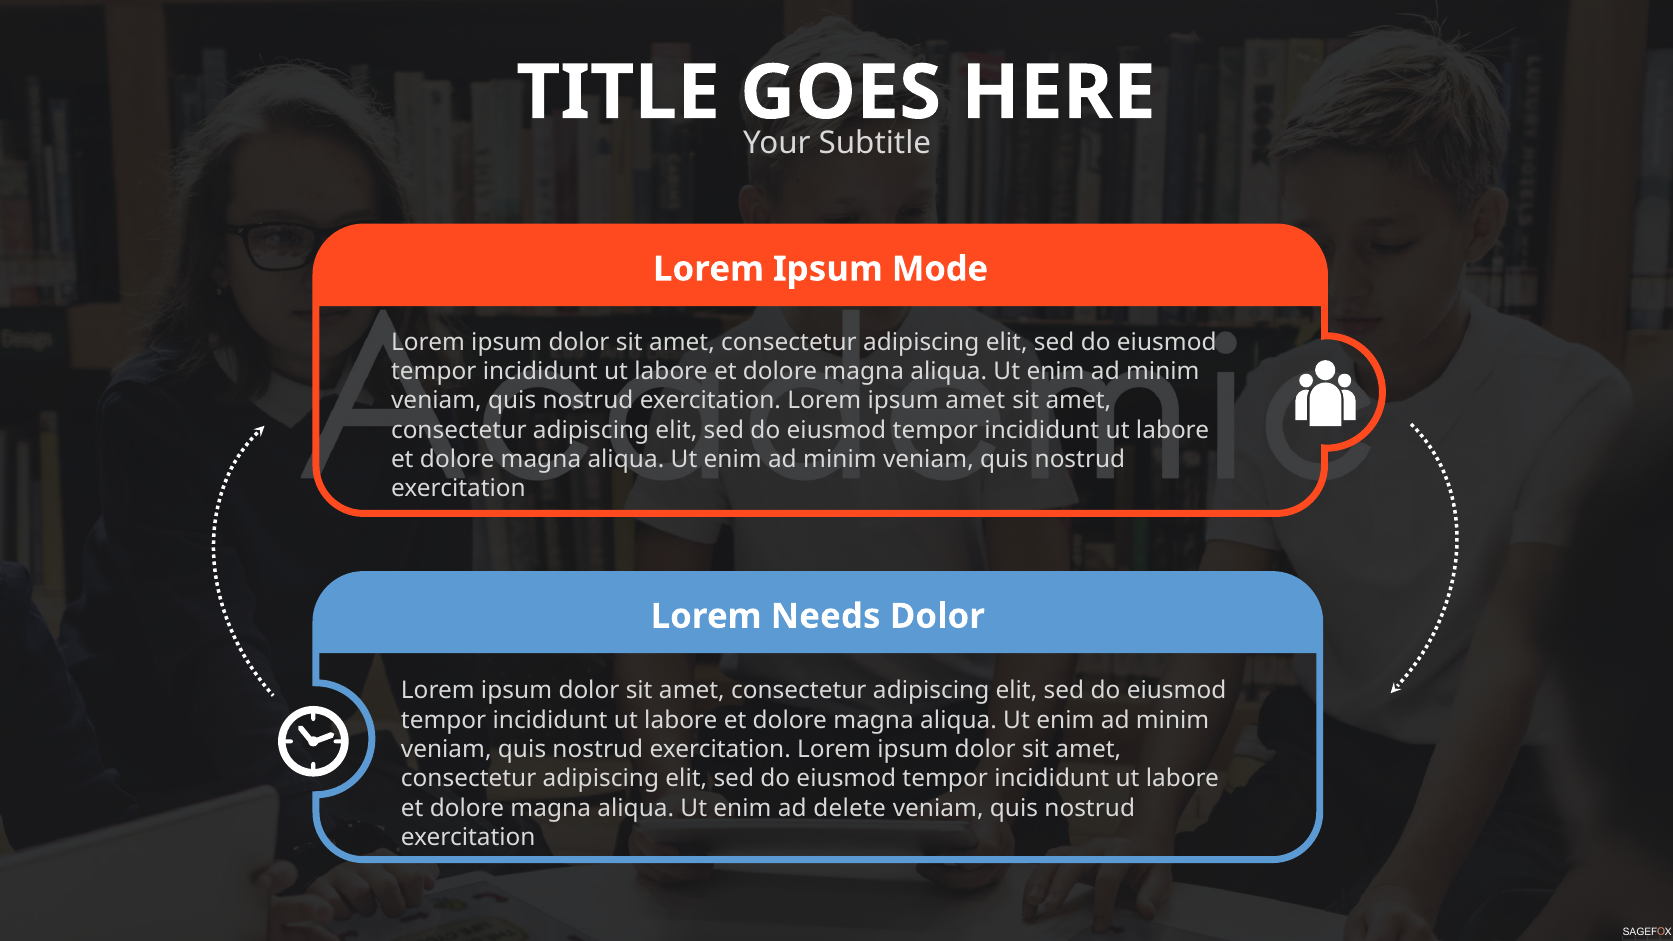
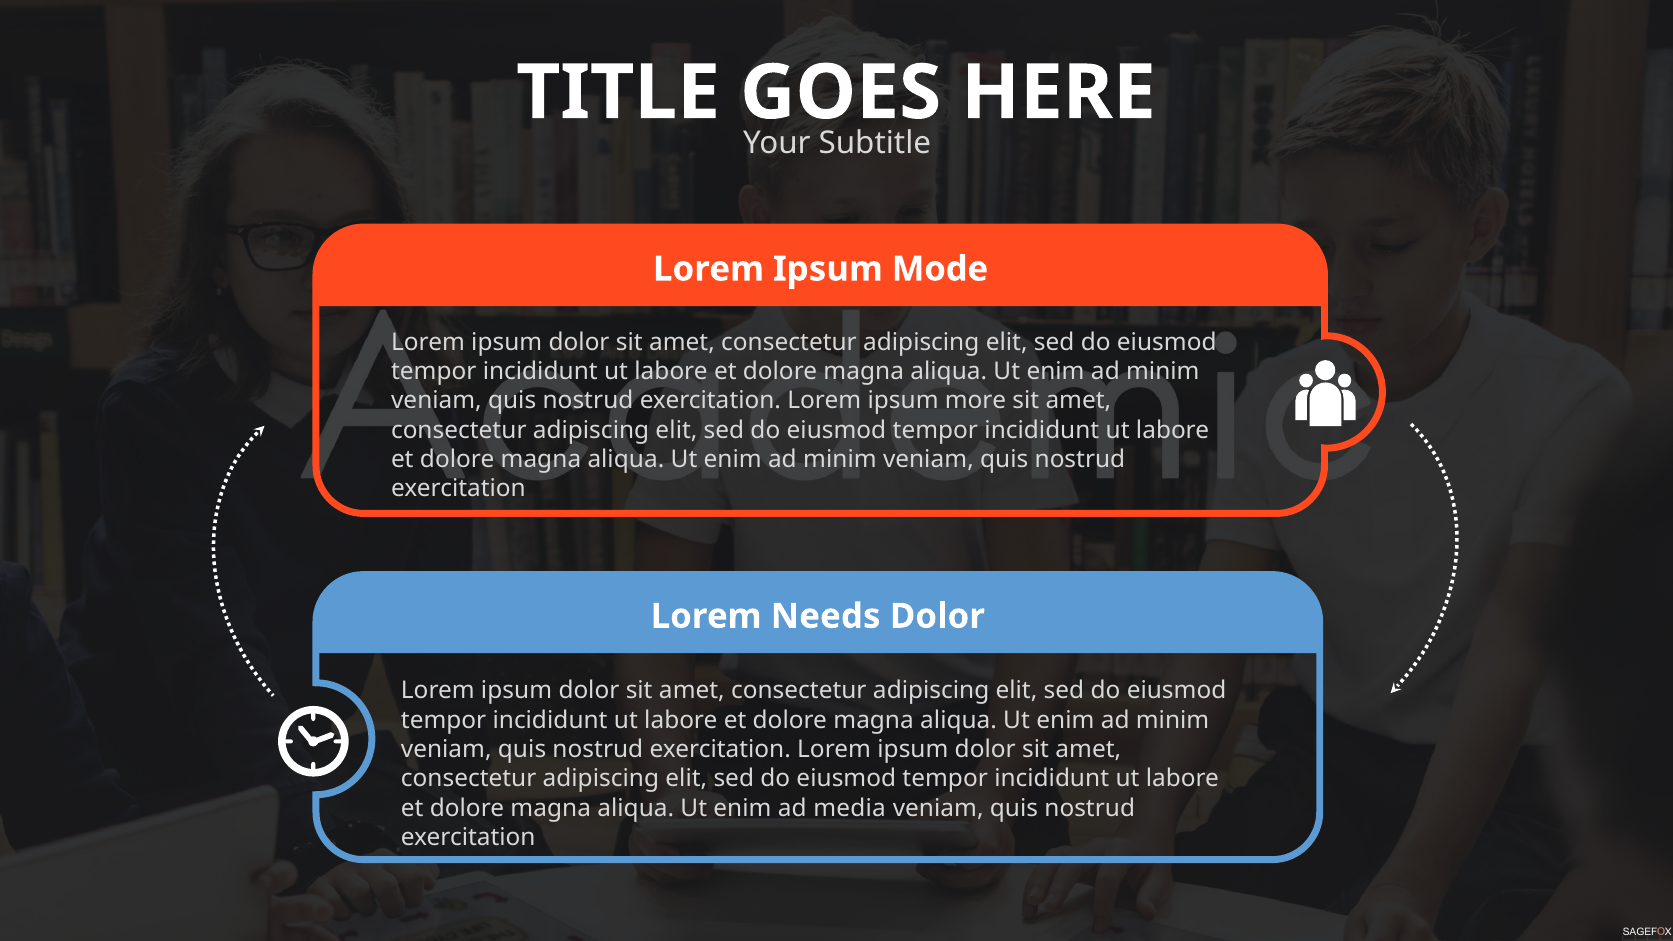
ipsum amet: amet -> more
delete: delete -> media
